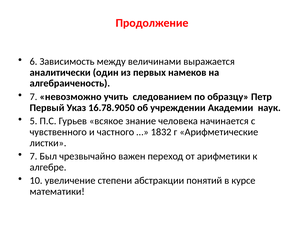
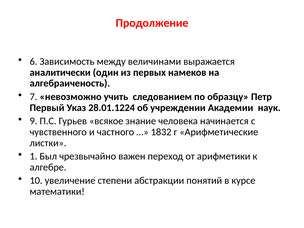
16.78.9050: 16.78.9050 -> 28.01.1224
5: 5 -> 9
7 at (33, 156): 7 -> 1
